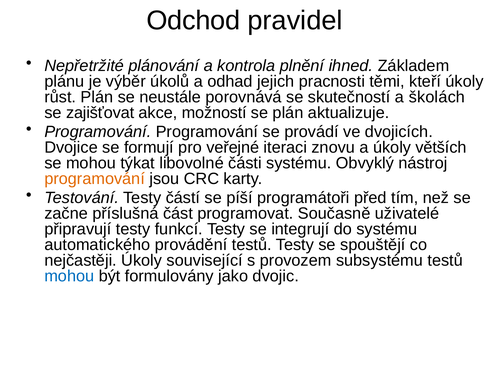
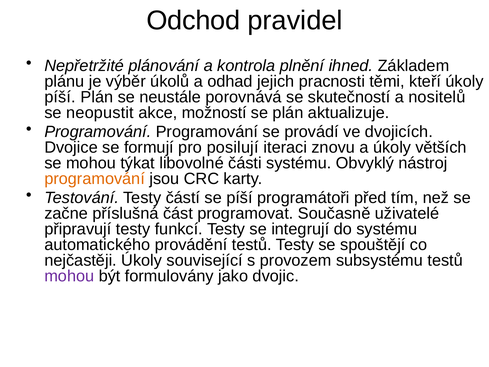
růst at (60, 97): růst -> píší
školách: školách -> nositelů
zajišťovat: zajišťovat -> neopustit
veřejné: veřejné -> posilují
mohou at (69, 276) colour: blue -> purple
